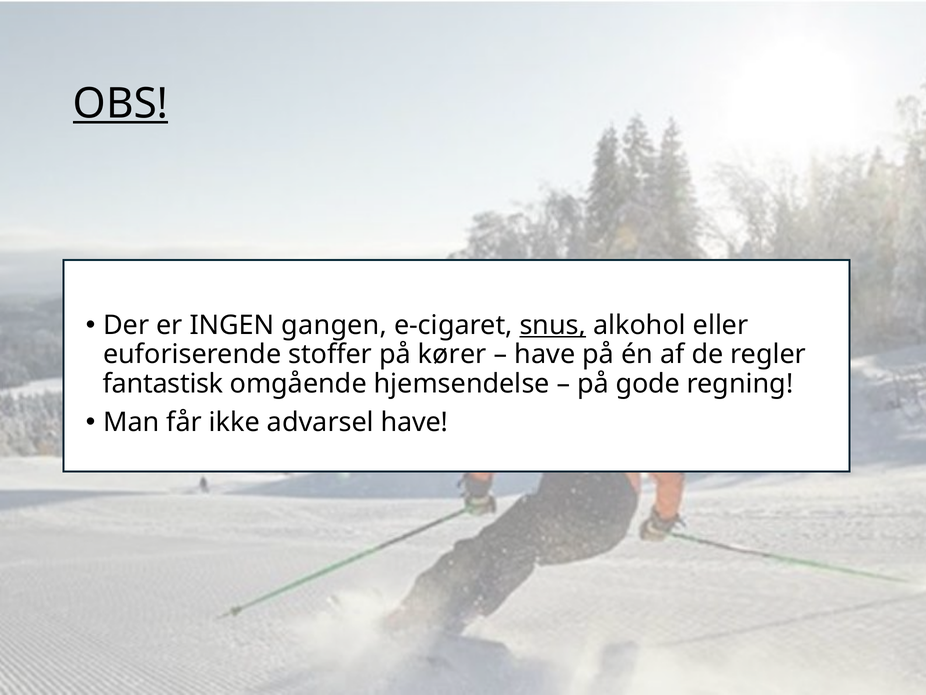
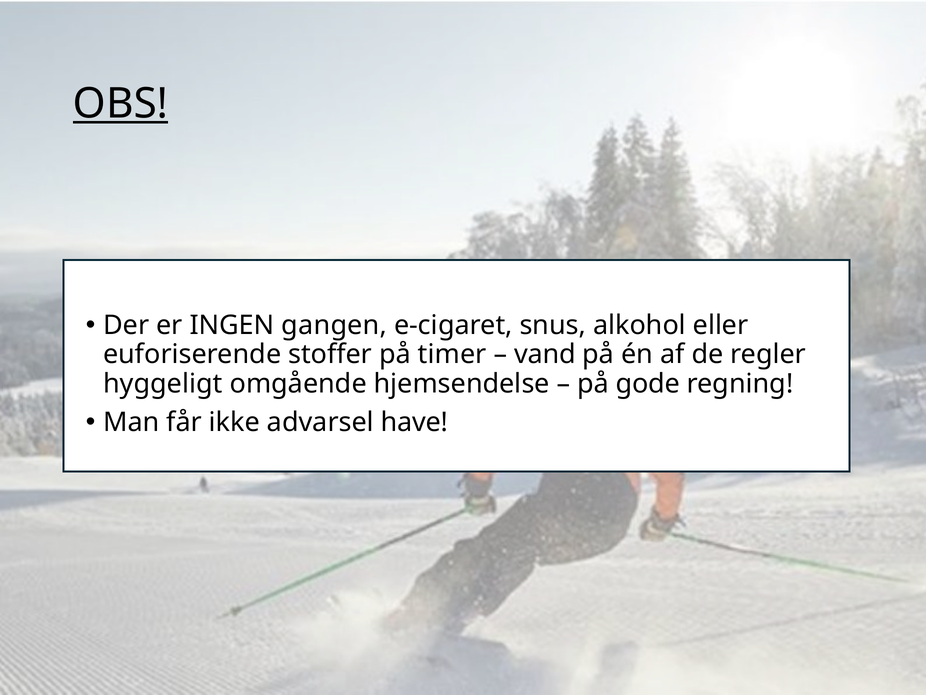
snus underline: present -> none
kører: kører -> timer
have at (545, 354): have -> vand
fantastisk: fantastisk -> hyggeligt
